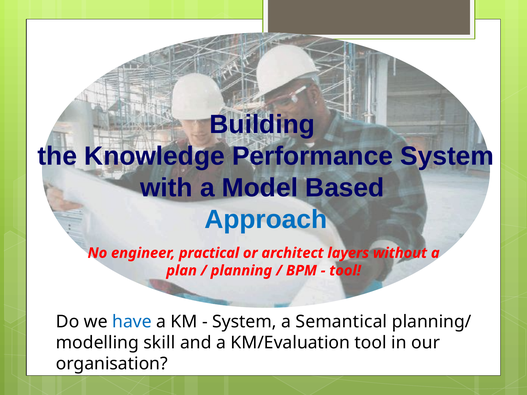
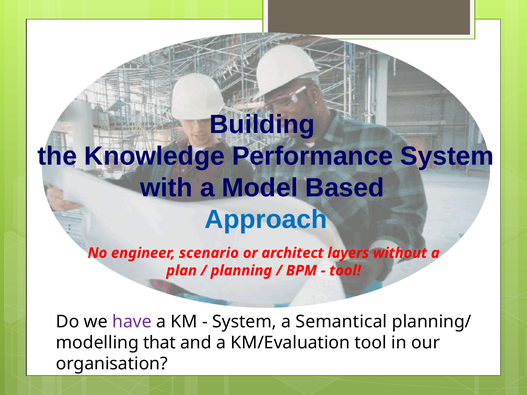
practical: practical -> scenario
have colour: blue -> purple
skill: skill -> that
